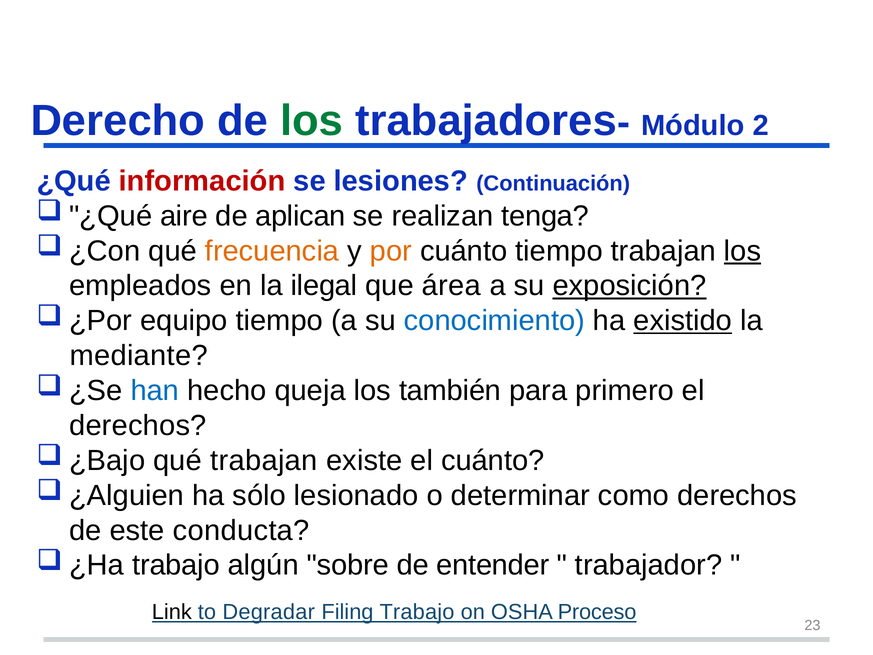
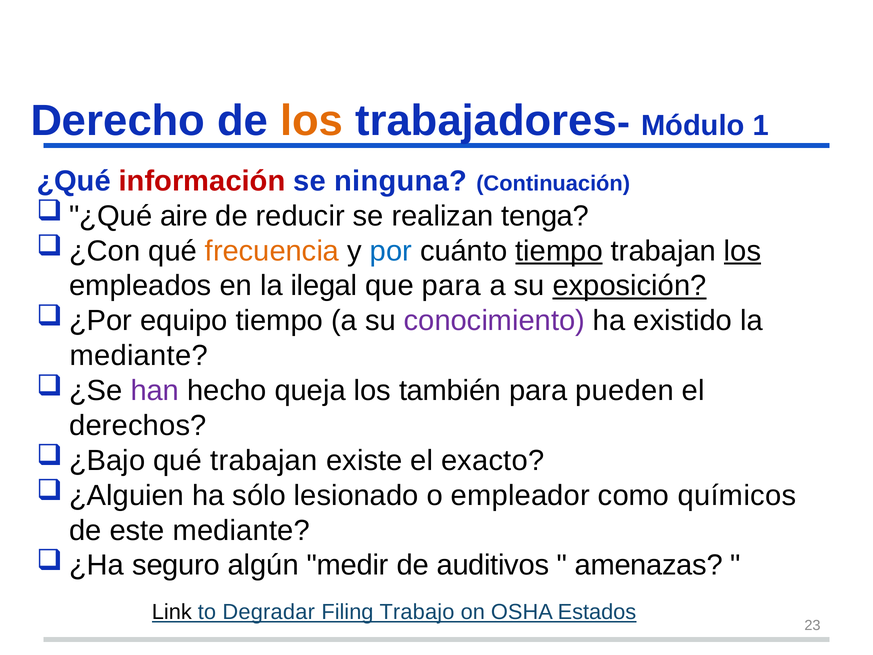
los at (312, 121) colour: green -> orange
2: 2 -> 1
lesiones: lesiones -> ninguna
aplican: aplican -> reducir
por colour: orange -> blue
tiempo at (559, 251) underline: none -> present
que área: área -> para
conocimiento colour: blue -> purple
existido underline: present -> none
han colour: blue -> purple
primero: primero -> pueden
el cuánto: cuánto -> exacto
determinar: determinar -> empleador
como derechos: derechos -> químicos
este conducta: conducta -> mediante
trabajo at (176, 565): trabajo -> seguro
sobre: sobre -> medir
entender: entender -> auditivos
trabajador: trabajador -> amenazas
Proceso: Proceso -> Estados
